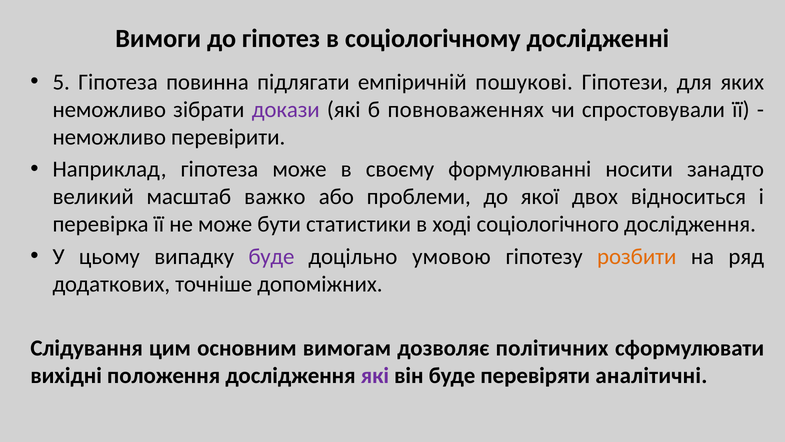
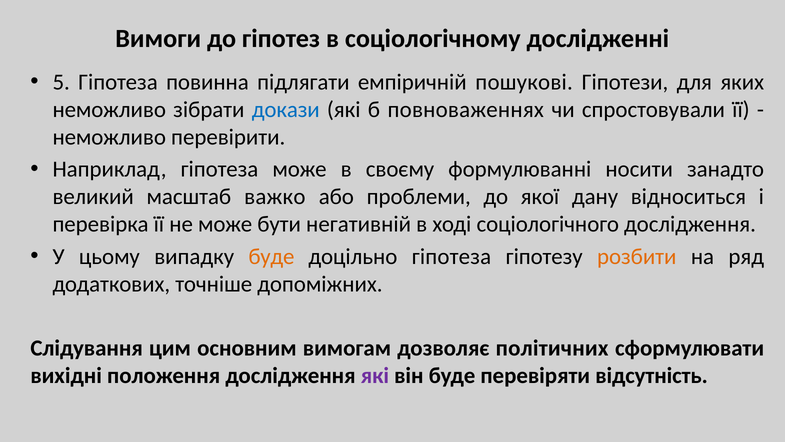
докази colour: purple -> blue
двох: двох -> дану
статистики: статистики -> негативній
буде at (271, 256) colour: purple -> orange
доцільно умовою: умовою -> гіпотеза
аналітичні: аналітичні -> відсутність
